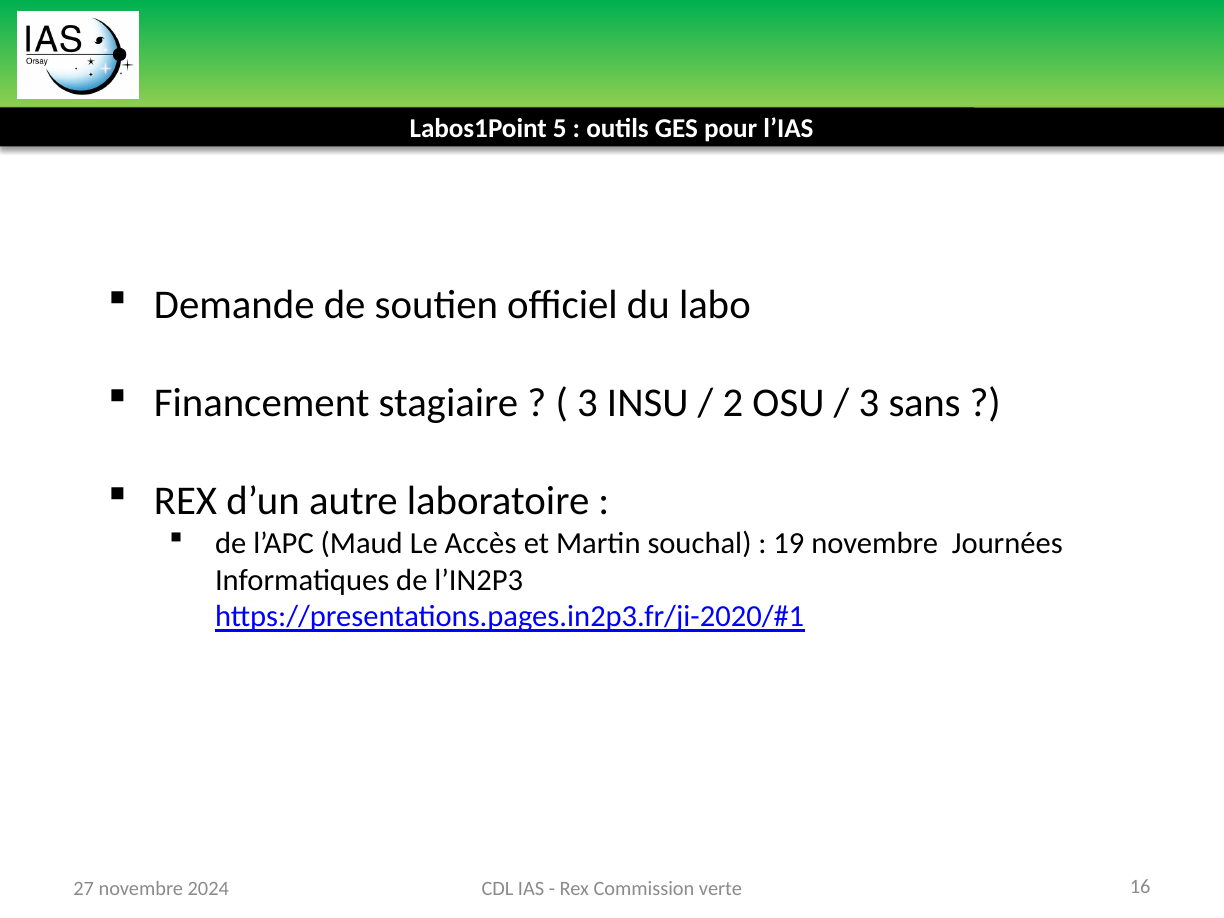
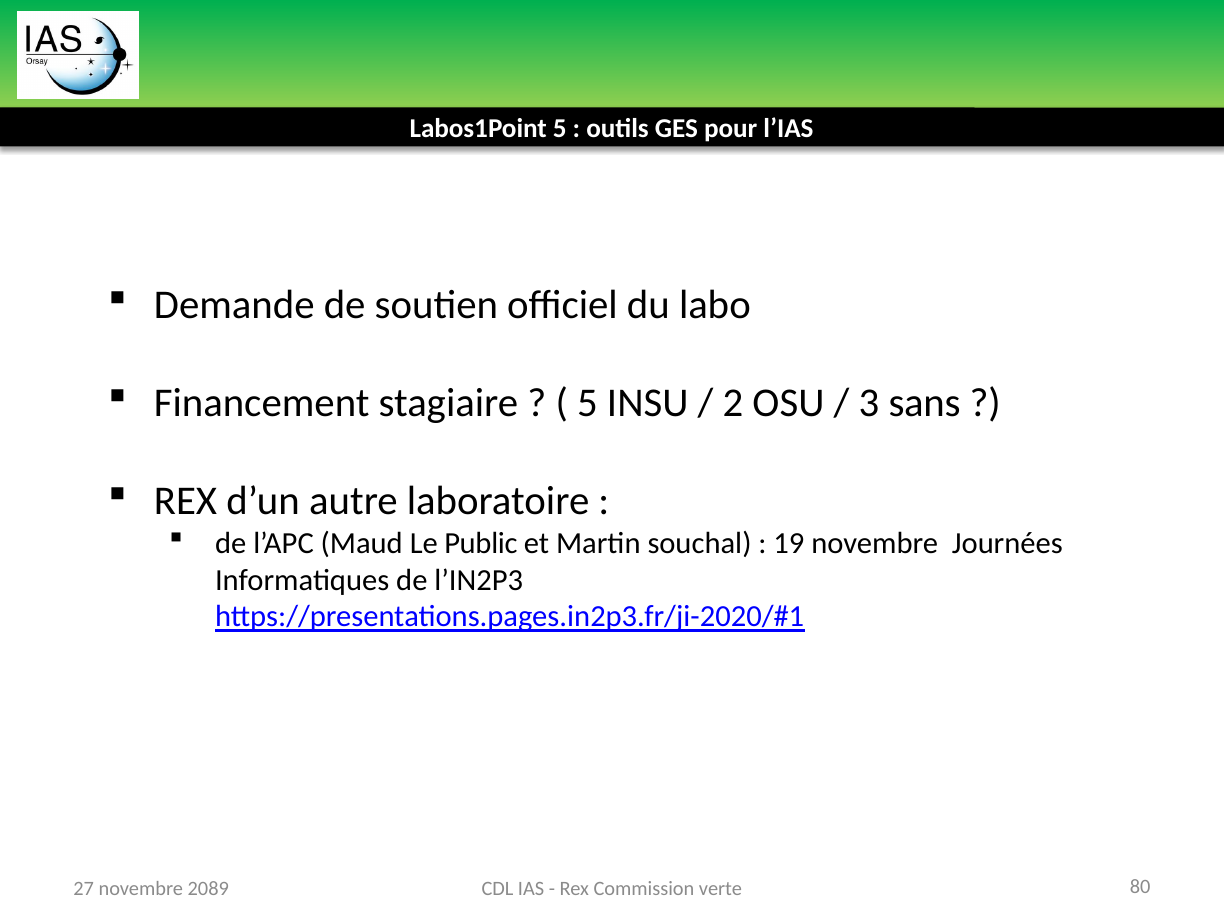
3 at (587, 403): 3 -> 5
Accès: Accès -> Public
16: 16 -> 80
2024: 2024 -> 2089
